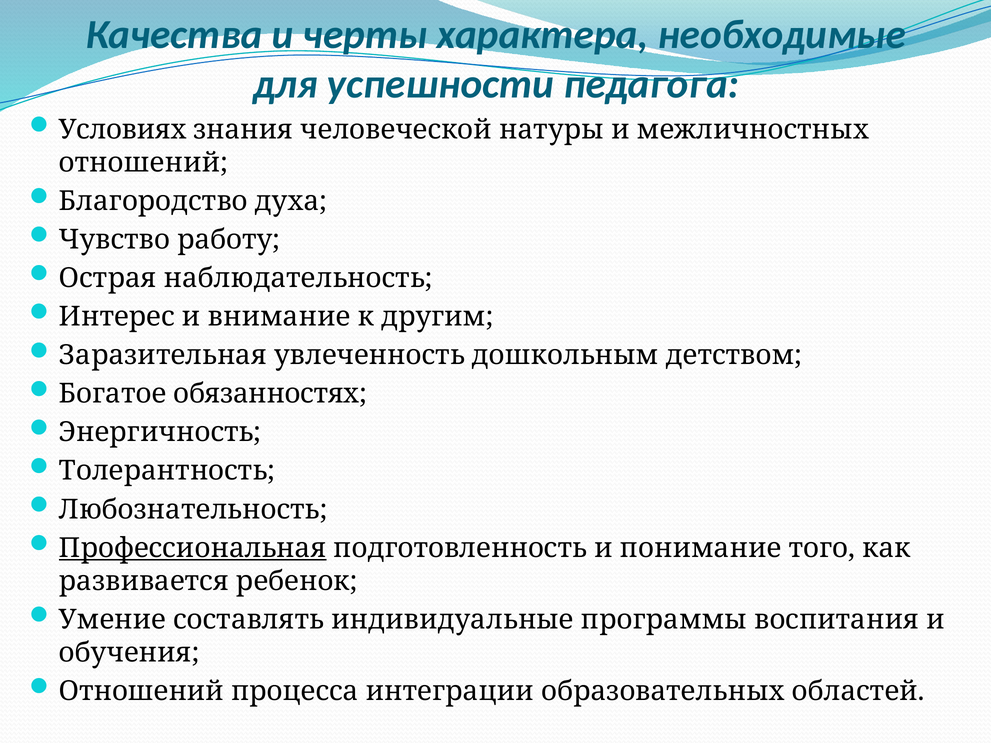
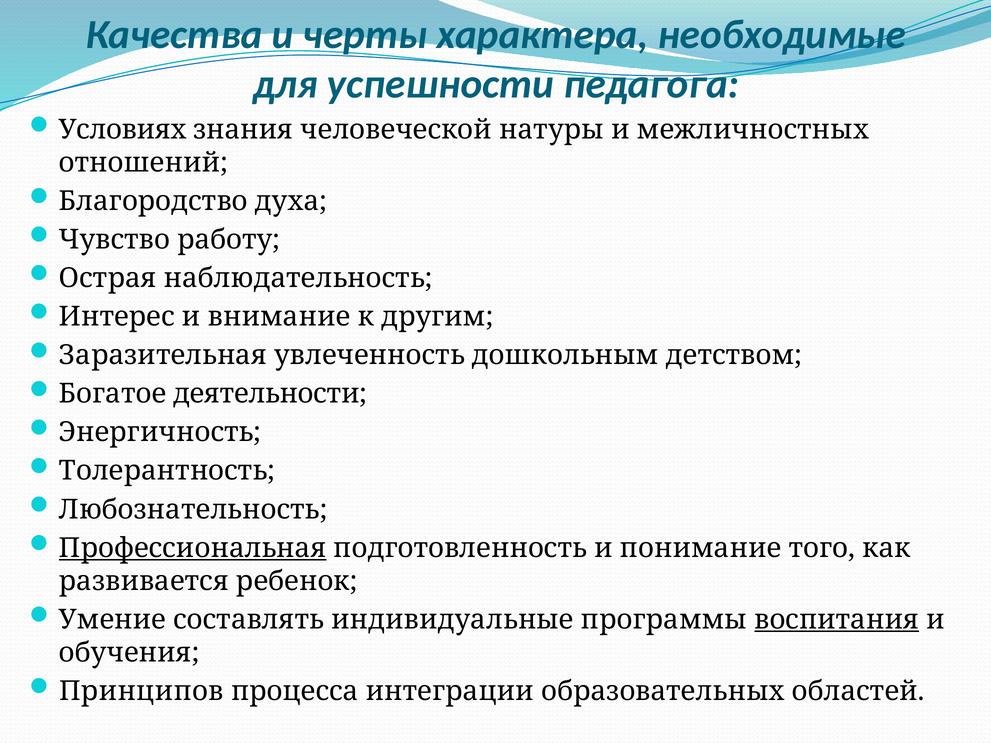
обязанностях: обязанностях -> деятельности
воспитания underline: none -> present
Отношений at (141, 691): Отношений -> Принципов
